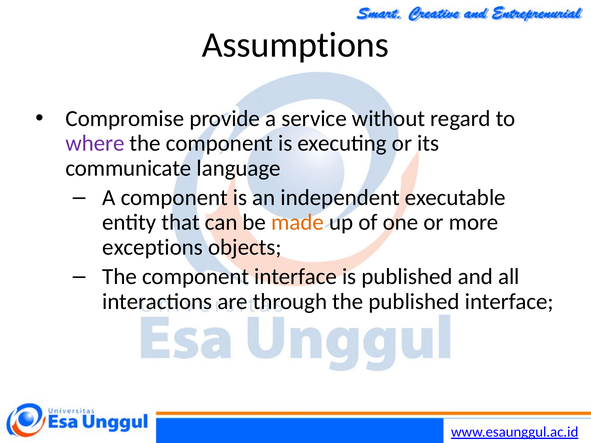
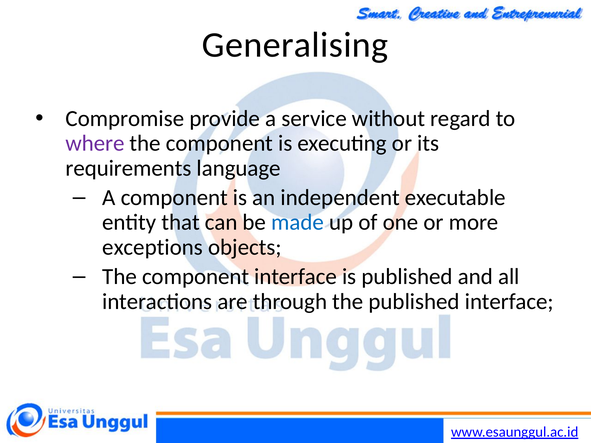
Assumptions: Assumptions -> Generalising
communicate: communicate -> requirements
made colour: orange -> blue
